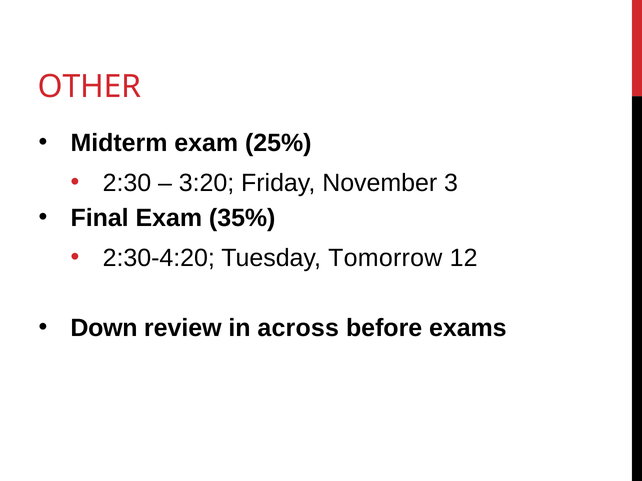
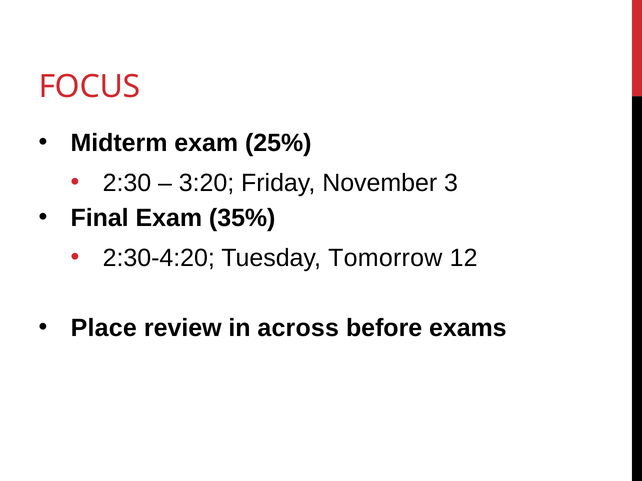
OTHER: OTHER -> FOCUS
Down: Down -> Place
